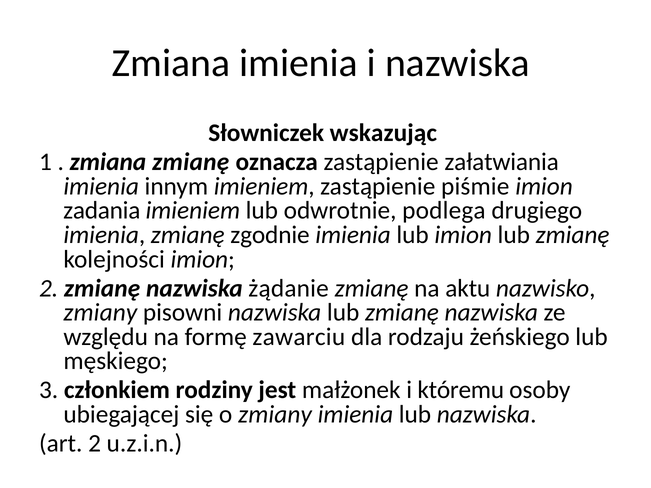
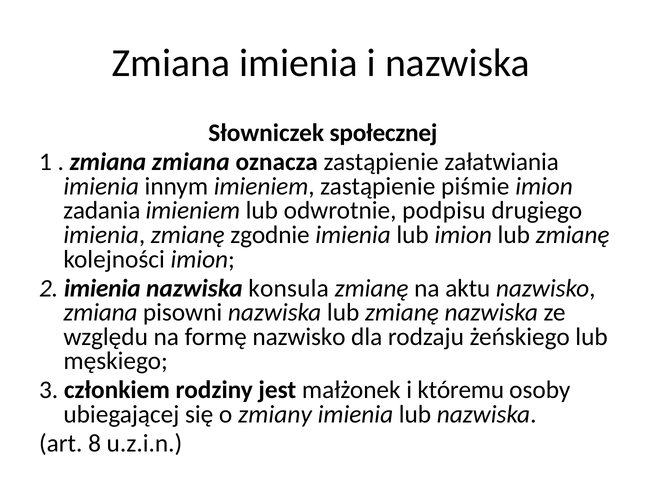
wskazując: wskazując -> społecznej
zmiana zmianę: zmianę -> zmiana
podlega: podlega -> podpisu
2 zmianę: zmianę -> imienia
żądanie: żądanie -> konsula
zmiany at (100, 313): zmiany -> zmiana
formę zawarciu: zawarciu -> nazwisko
art 2: 2 -> 8
